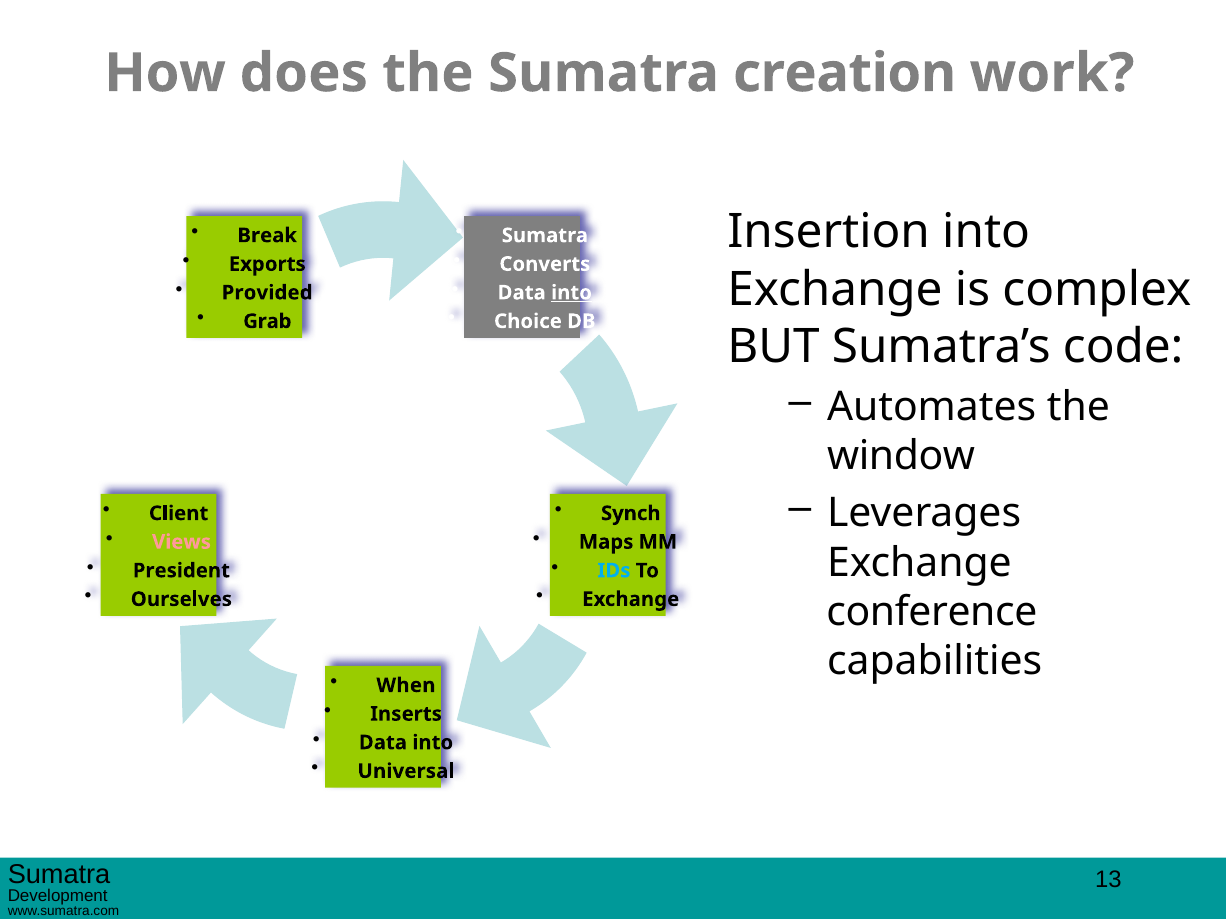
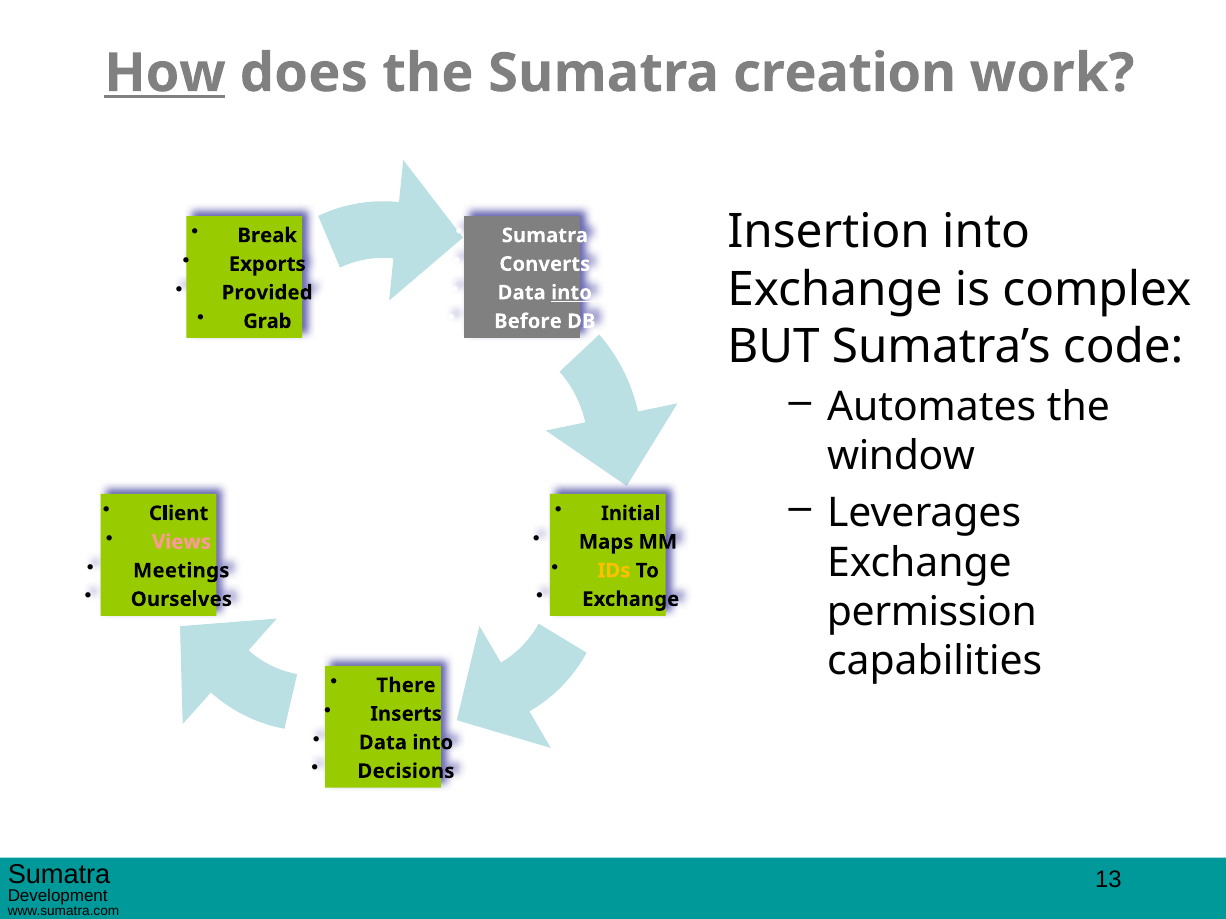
How underline: none -> present
Choice: Choice -> Before
Synch: Synch -> Initial
President: President -> Meetings
IDs colour: light blue -> yellow
conference: conference -> permission
When: When -> There
Universal: Universal -> Decisions
